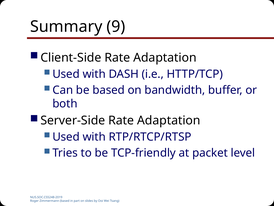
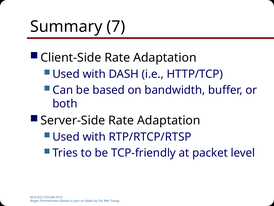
9: 9 -> 7
